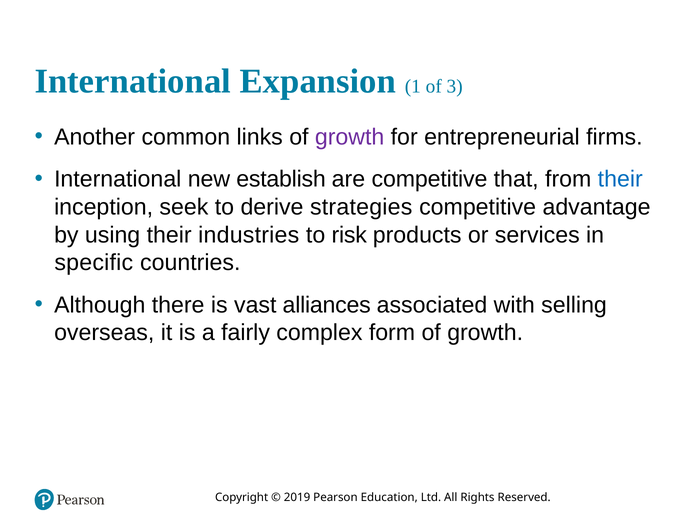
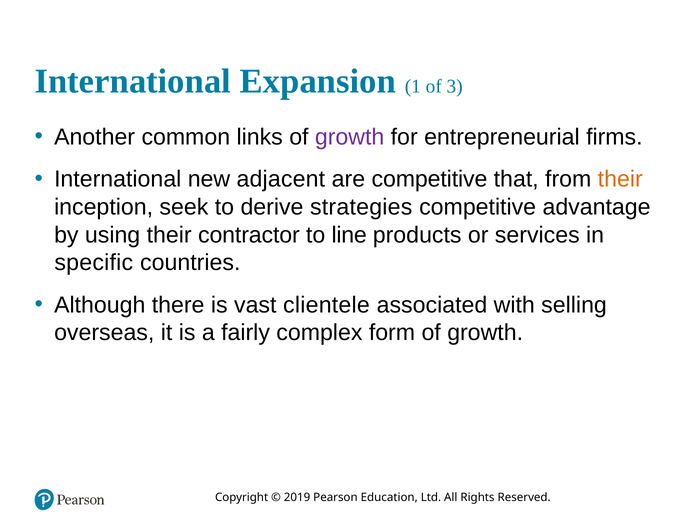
establish: establish -> adjacent
their at (620, 179) colour: blue -> orange
industries: industries -> contractor
risk: risk -> line
alliances: alliances -> clientele
